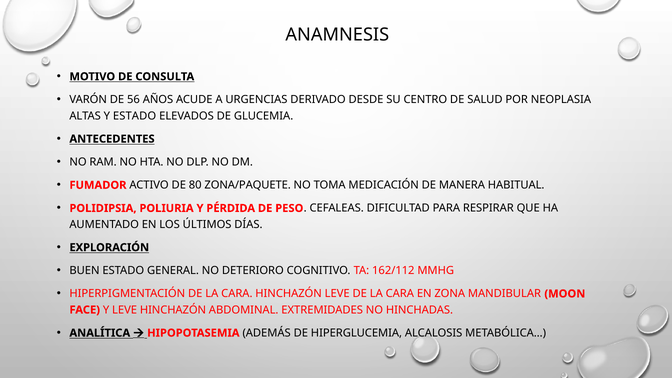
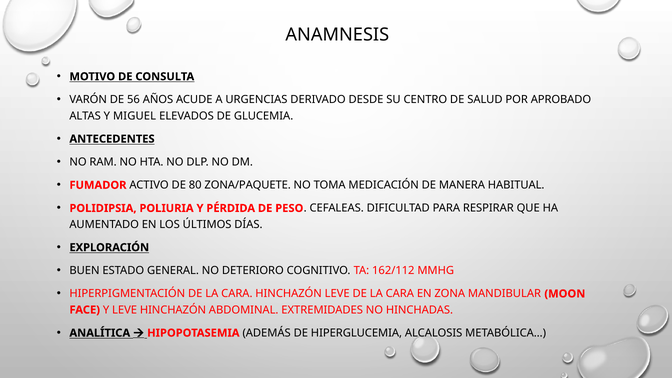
NEOPLASIA: NEOPLASIA -> APROBADO
Y ESTADO: ESTADO -> MIGUEL
